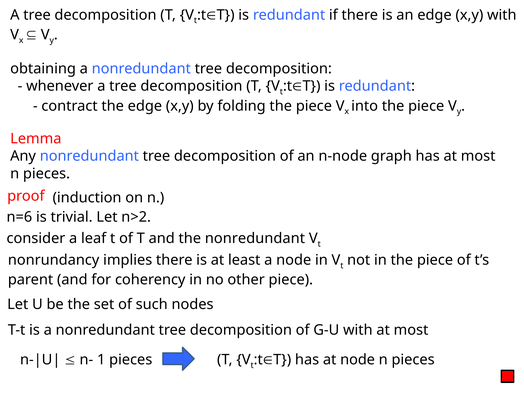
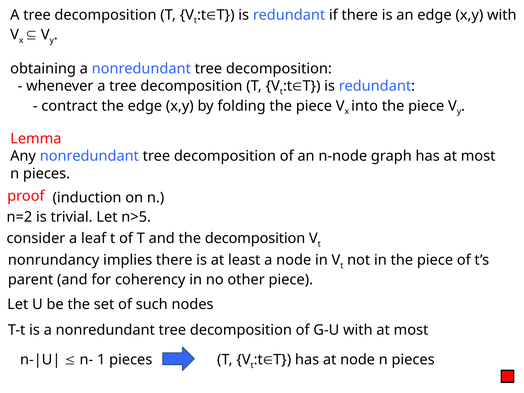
n=6: n=6 -> n=2
n>2: n>2 -> n>5
the nonredundant: nonredundant -> decomposition
